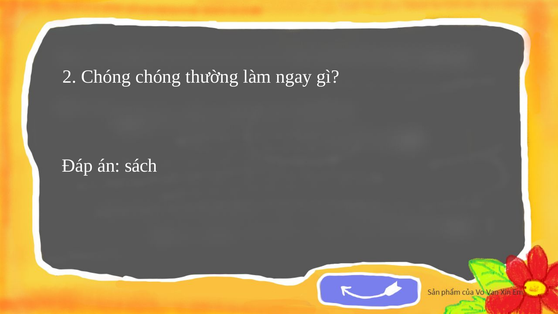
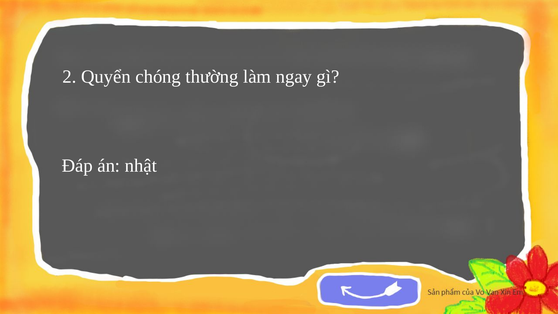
2 Chóng: Chóng -> Quyển
sách: sách -> nhật
